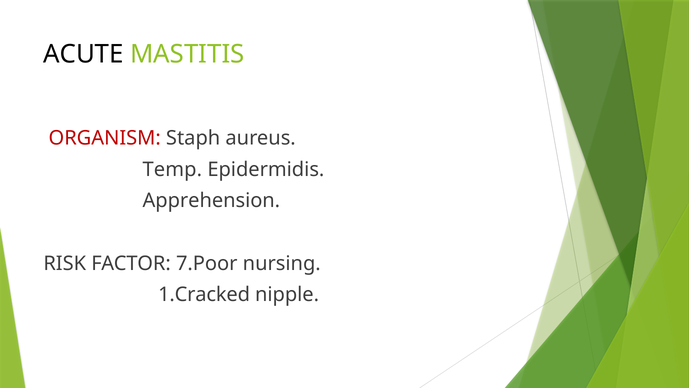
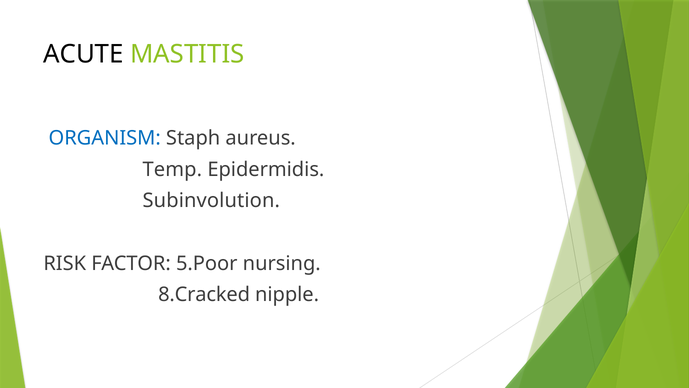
ORGANISM colour: red -> blue
Apprehension: Apprehension -> Subinvolution
7.Poor: 7.Poor -> 5.Poor
1.Cracked: 1.Cracked -> 8.Cracked
